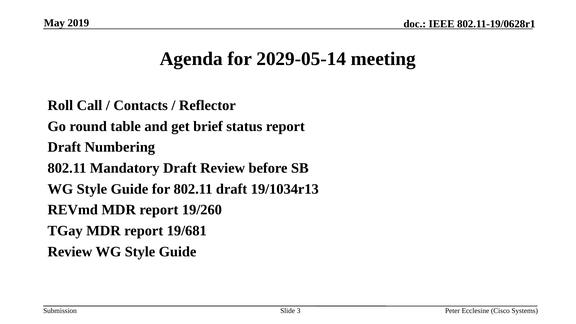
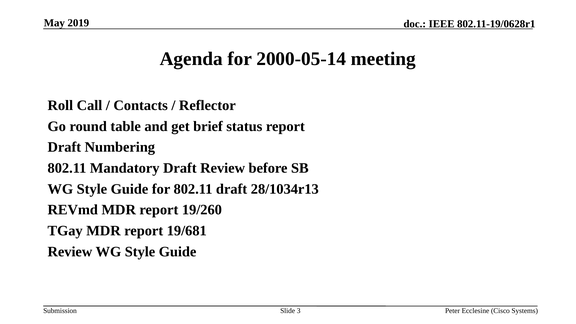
2029-05-14: 2029-05-14 -> 2000-05-14
19/1034r13: 19/1034r13 -> 28/1034r13
